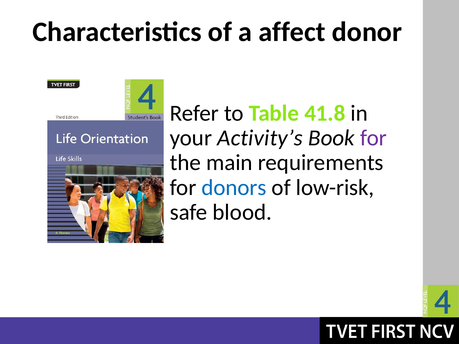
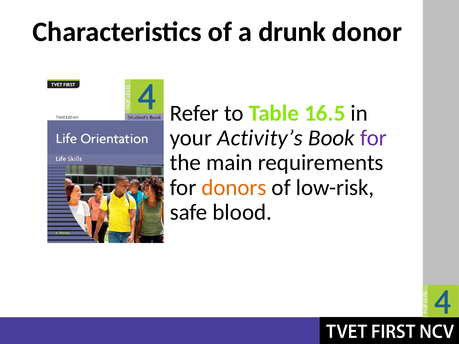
affect: affect -> drunk
41.8: 41.8 -> 16.5
donors colour: blue -> orange
